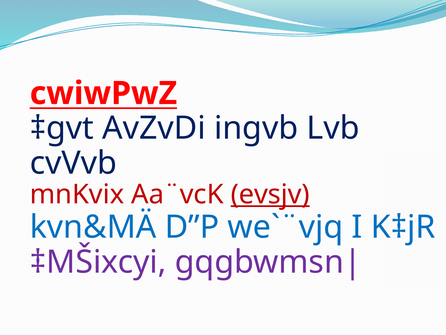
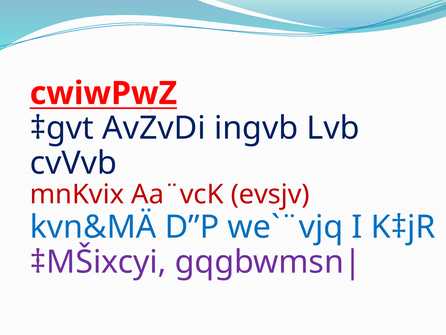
evsjv underline: present -> none
